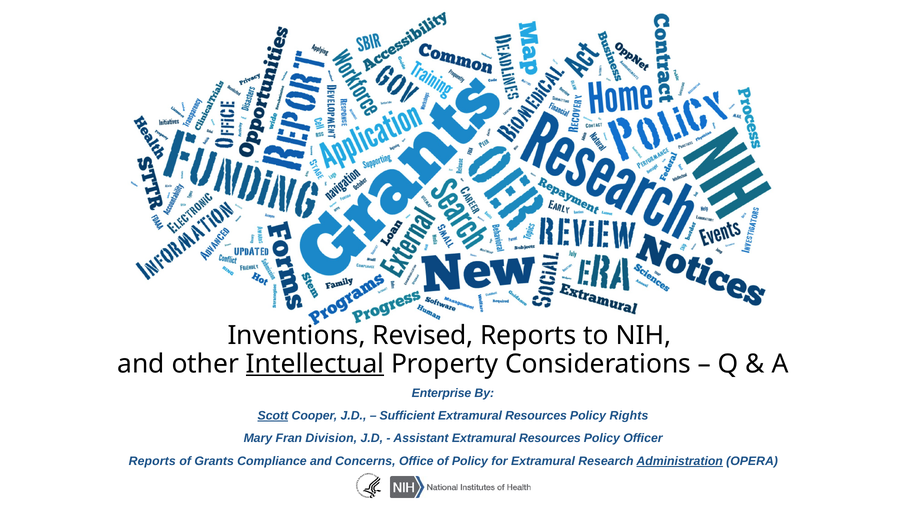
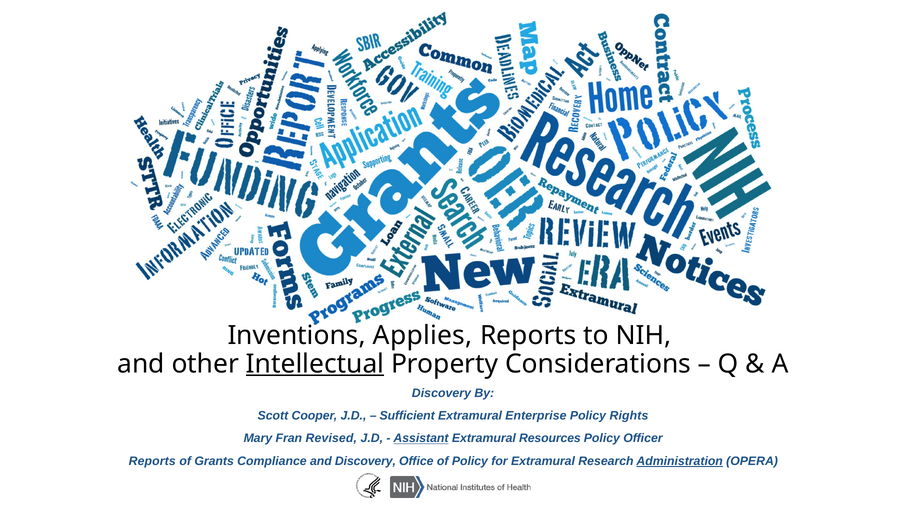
Revised: Revised -> Applies
Enterprise at (442, 393): Enterprise -> Discovery
Scott underline: present -> none
Resources at (536, 415): Resources -> Enterprise
Division: Division -> Revised
Assistant underline: none -> present
and Concerns: Concerns -> Discovery
